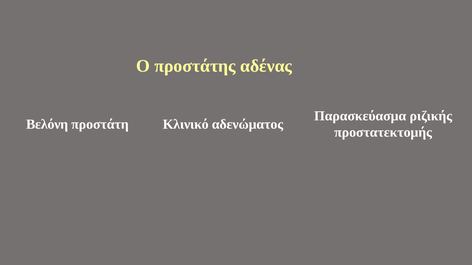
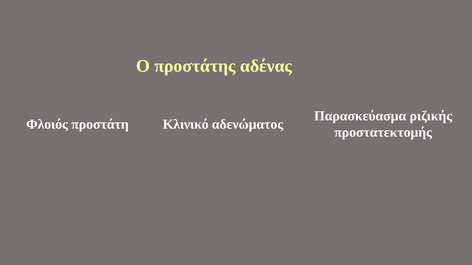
Βελόνη: Βελόνη -> Φλοιός
